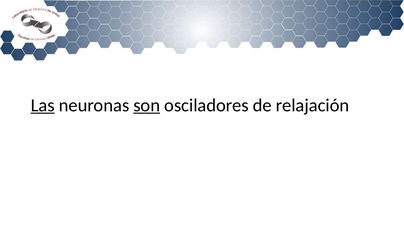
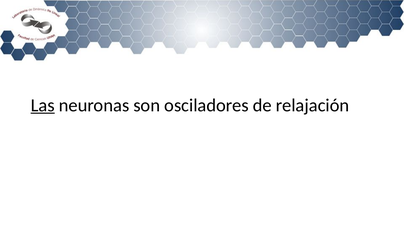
son underline: present -> none
